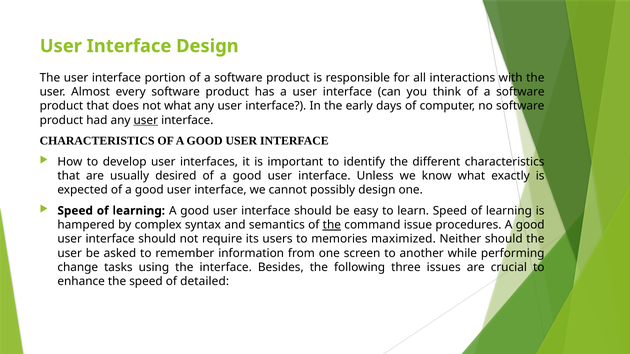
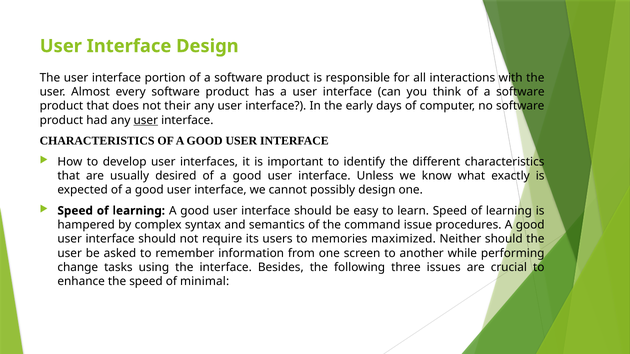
not what: what -> their
the at (332, 225) underline: present -> none
detailed: detailed -> minimal
